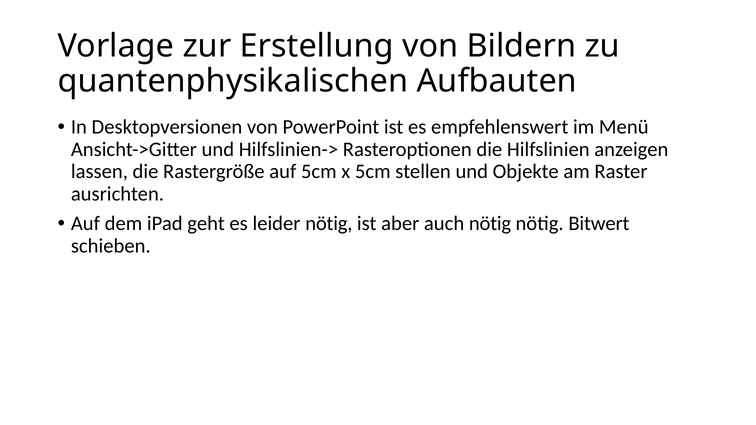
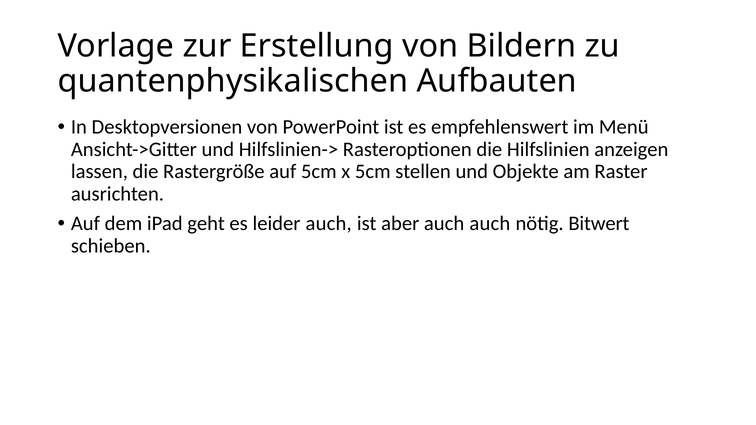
leider nötig: nötig -> auch
auch nötig: nötig -> auch
